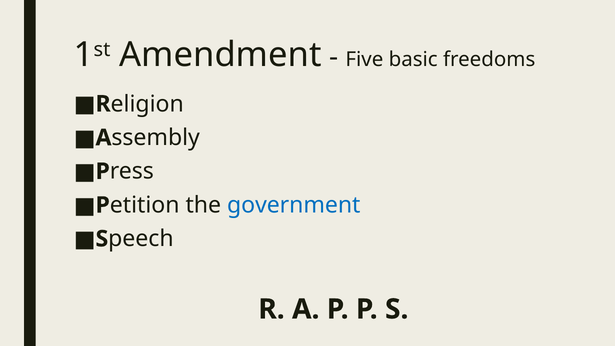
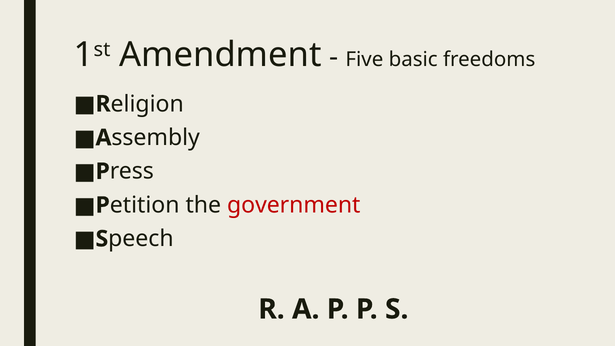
government colour: blue -> red
